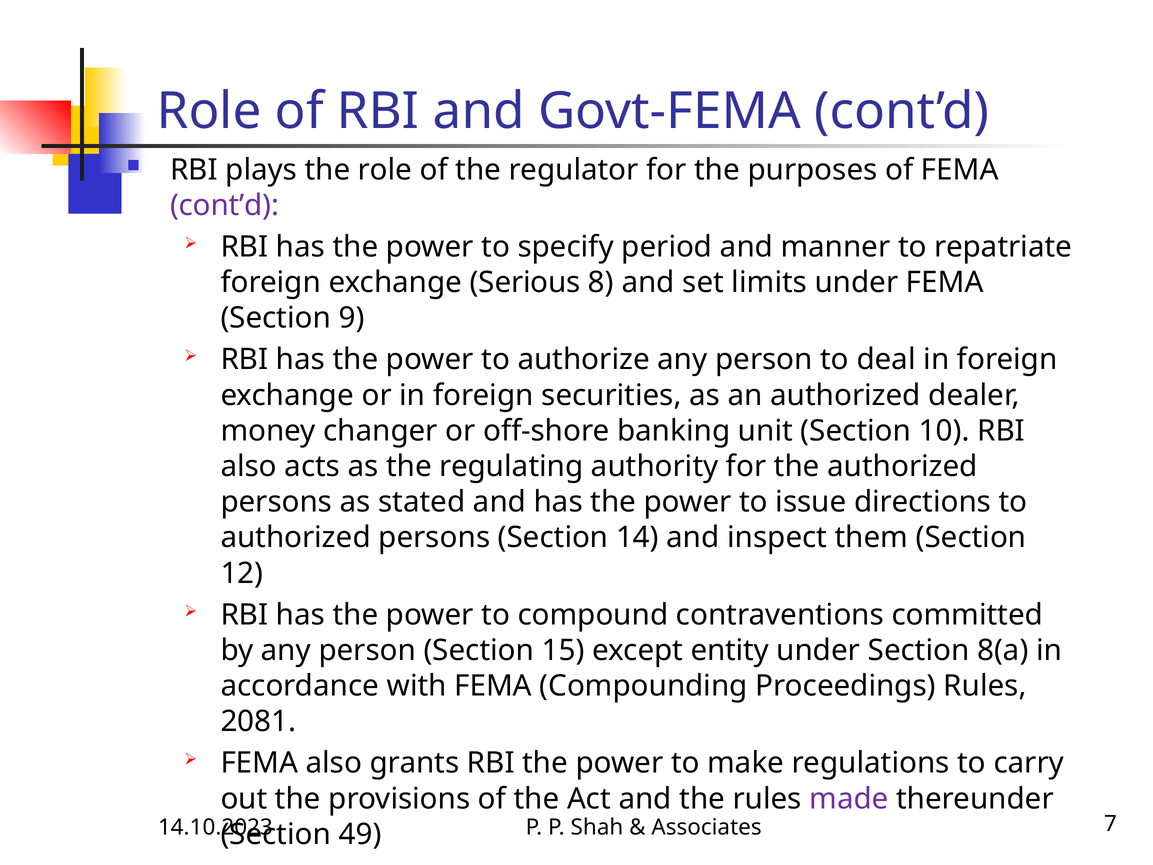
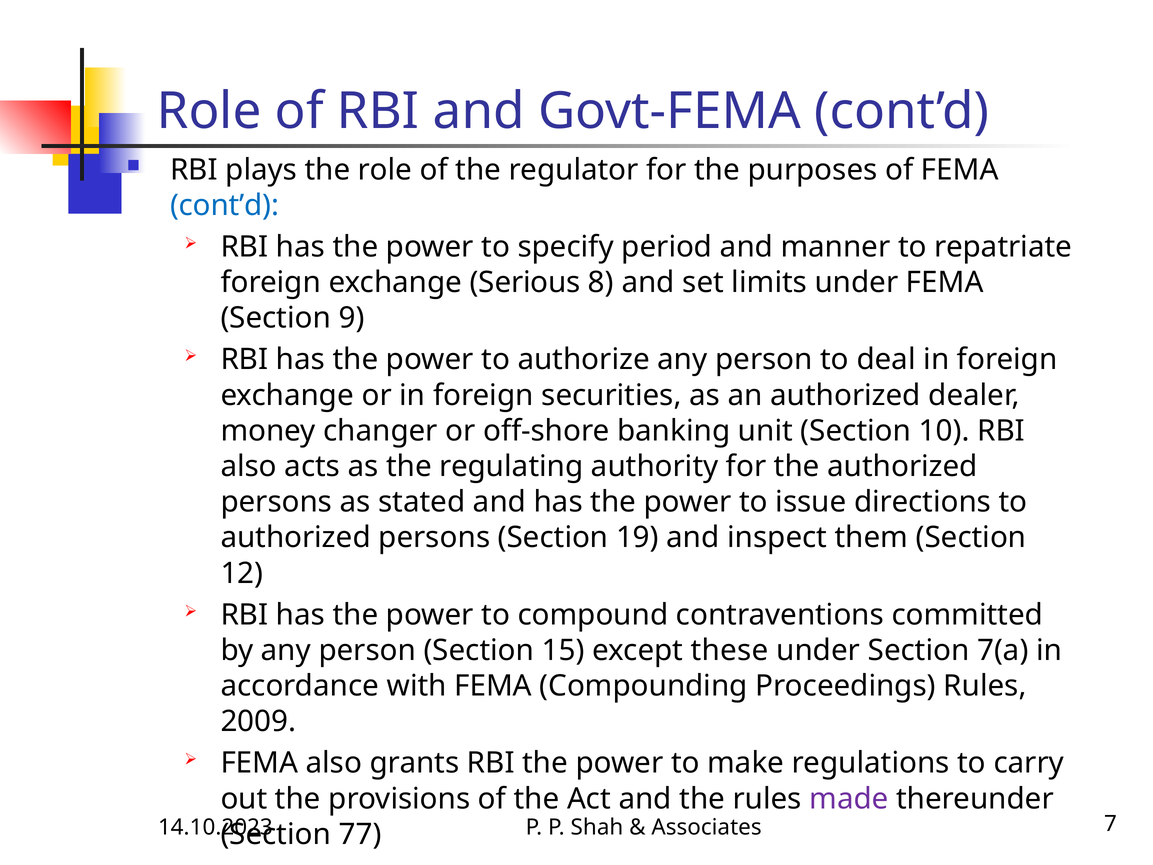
cont’d at (225, 205) colour: purple -> blue
14: 14 -> 19
entity: entity -> these
8(a: 8(a -> 7(a
2081: 2081 -> 2009
49: 49 -> 77
